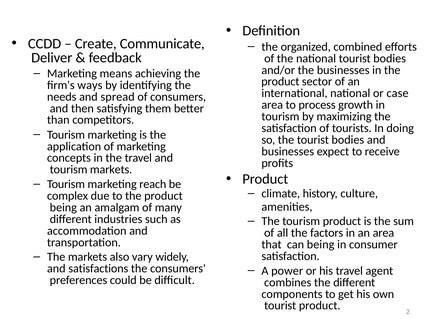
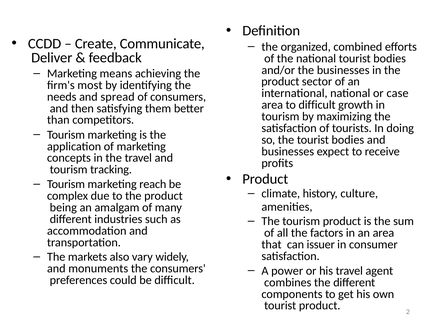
ways: ways -> most
to process: process -> difficult
tourism markets: markets -> tracking
can being: being -> issuer
satisfactions: satisfactions -> monuments
